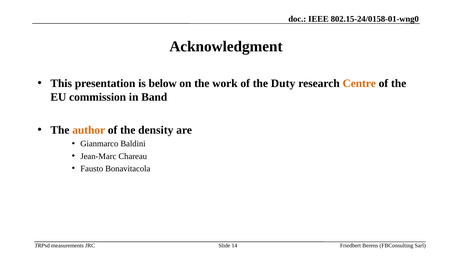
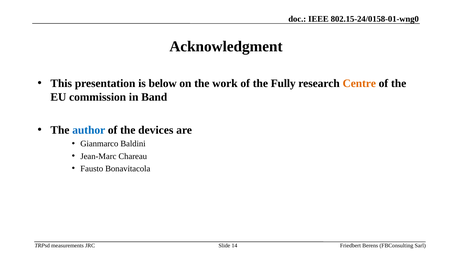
Duty: Duty -> Fully
author colour: orange -> blue
density: density -> devices
